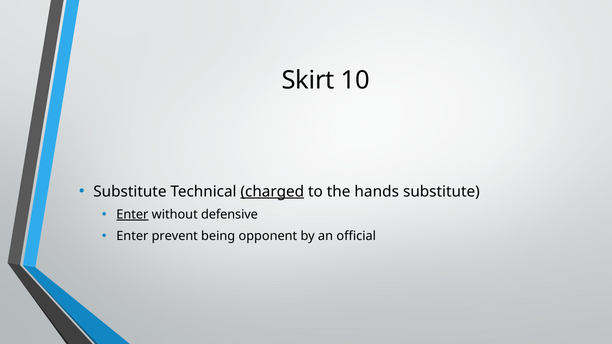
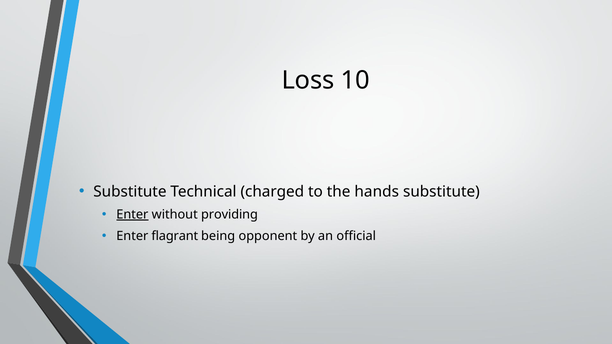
Skirt: Skirt -> Loss
charged underline: present -> none
defensive: defensive -> providing
prevent: prevent -> flagrant
